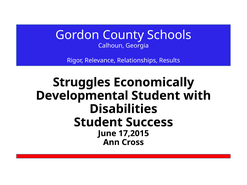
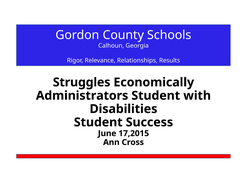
Developmental: Developmental -> Administrators
